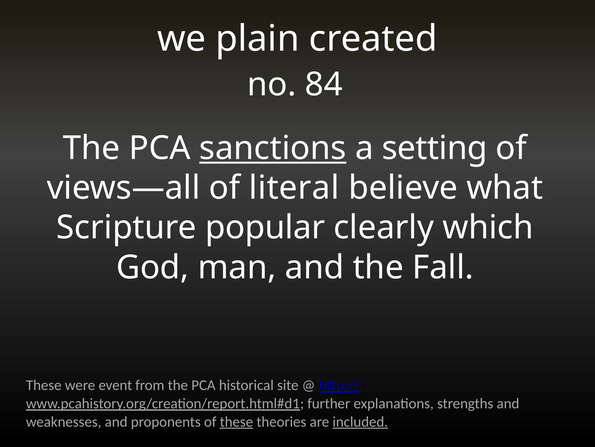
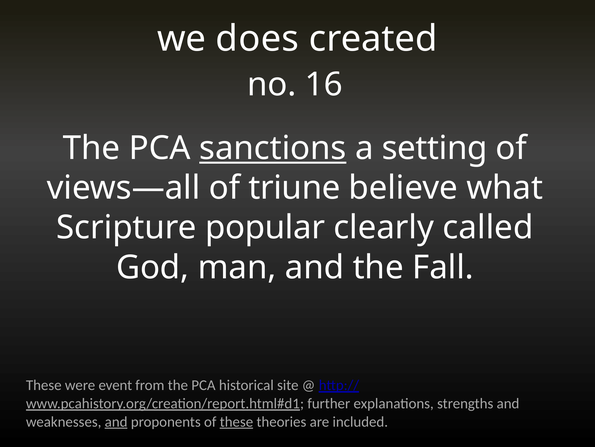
plain: plain -> does
84: 84 -> 16
literal: literal -> triune
which: which -> called
and at (116, 421) underline: none -> present
included underline: present -> none
